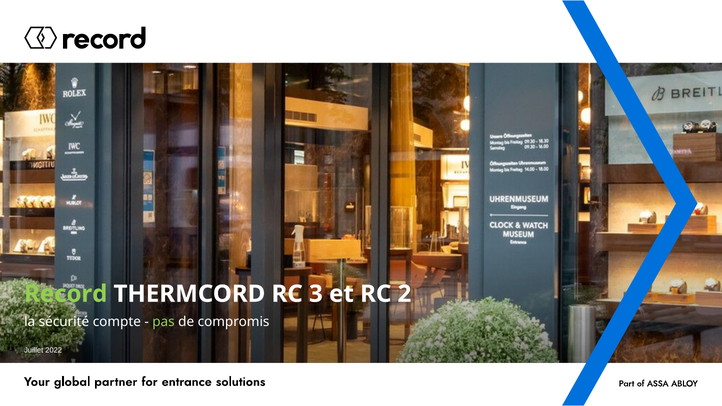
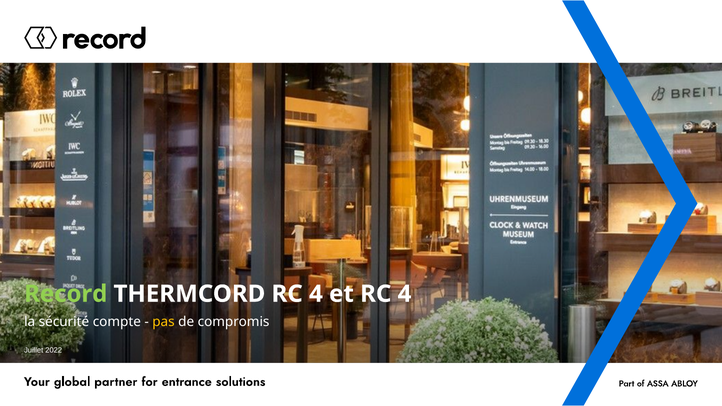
THERMCORD RC 3: 3 -> 4
et RC 2: 2 -> 4
pas colour: light green -> yellow
